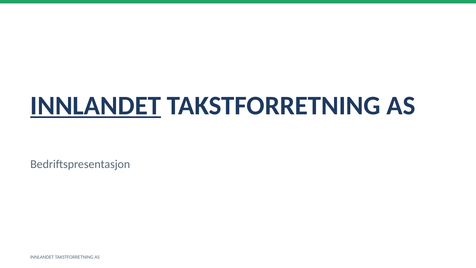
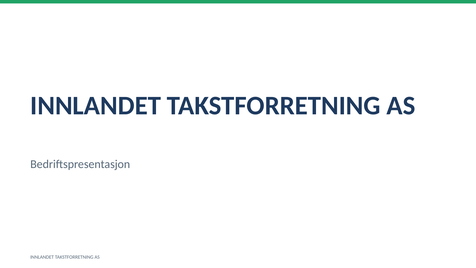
INNLANDET at (96, 106) underline: present -> none
